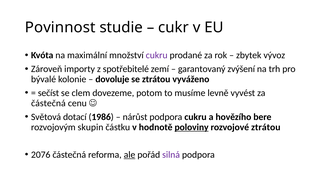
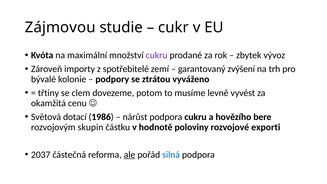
Povinnost: Povinnost -> Zájmovou
dovoluje: dovoluje -> podpory
sečíst: sečíst -> třtiny
částečná at (48, 103): částečná -> okamžitá
poloviny underline: present -> none
rozvojové ztrátou: ztrátou -> exporti
2076: 2076 -> 2037
silná colour: purple -> blue
